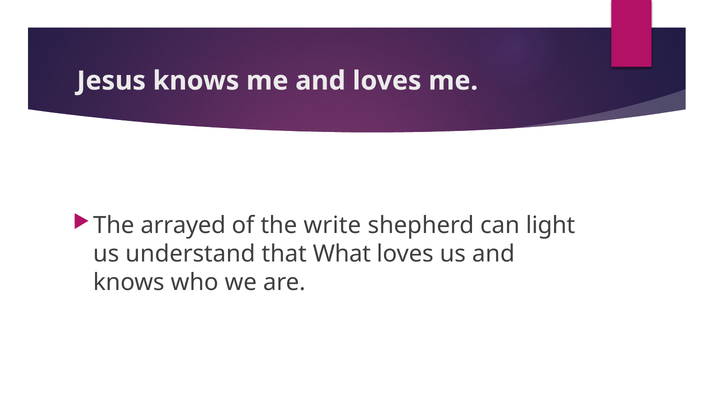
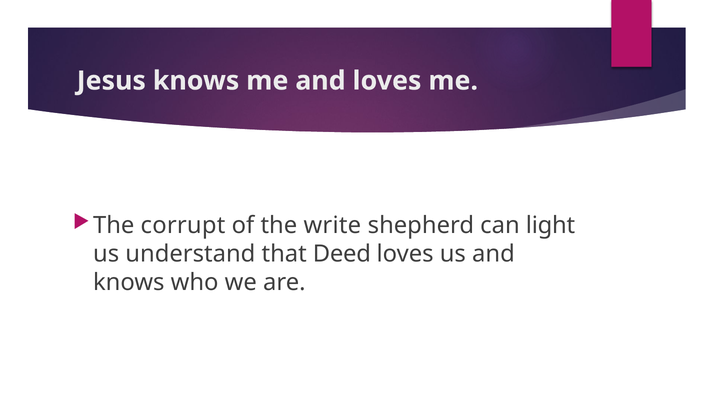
arrayed: arrayed -> corrupt
What: What -> Deed
